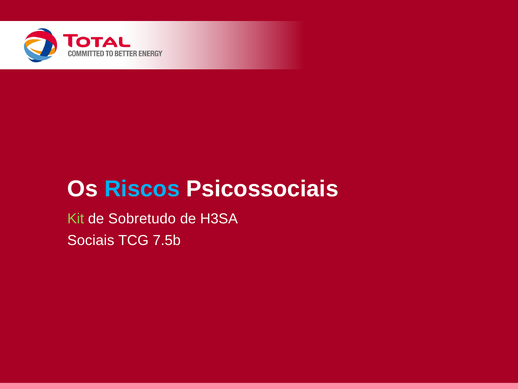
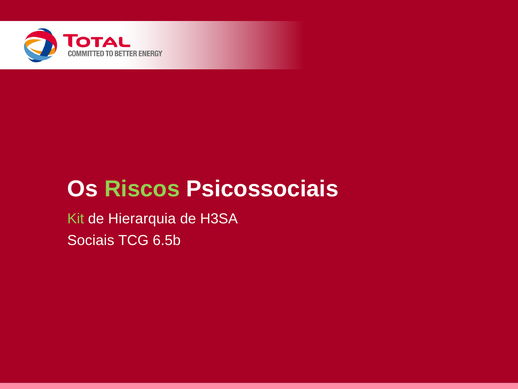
Riscos colour: light blue -> light green
Sobretudo: Sobretudo -> Hierarquia
7.5b: 7.5b -> 6.5b
